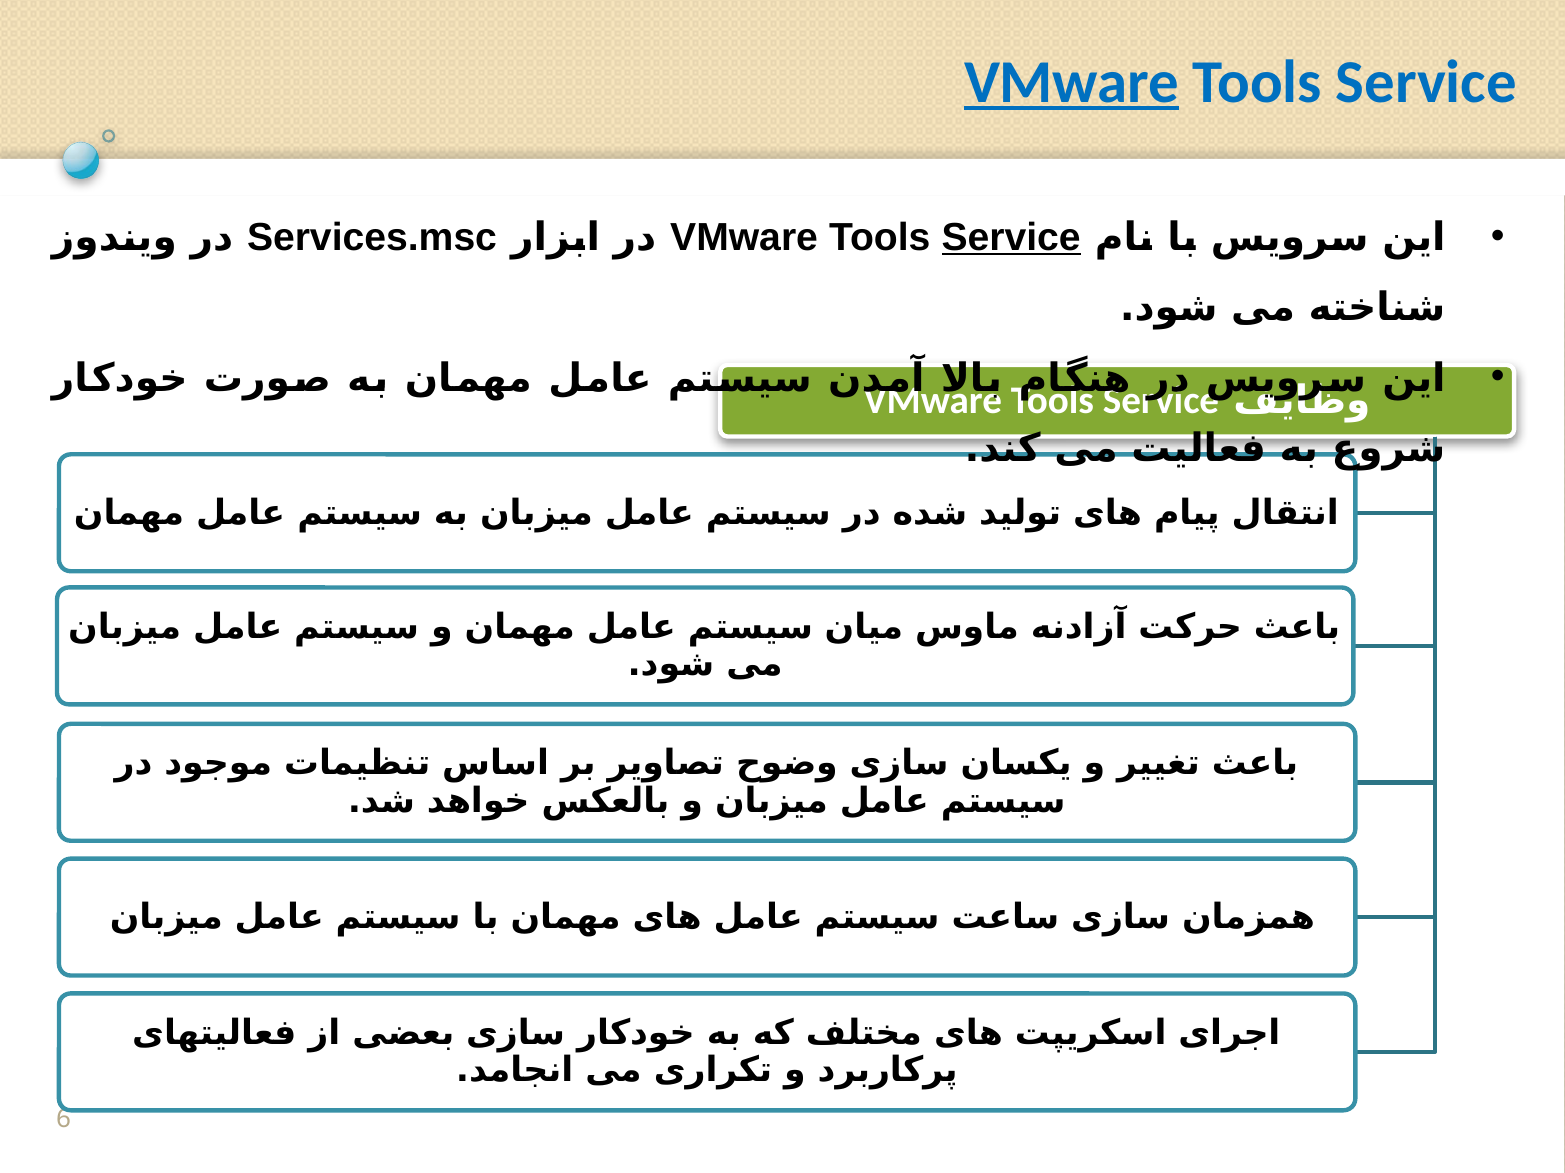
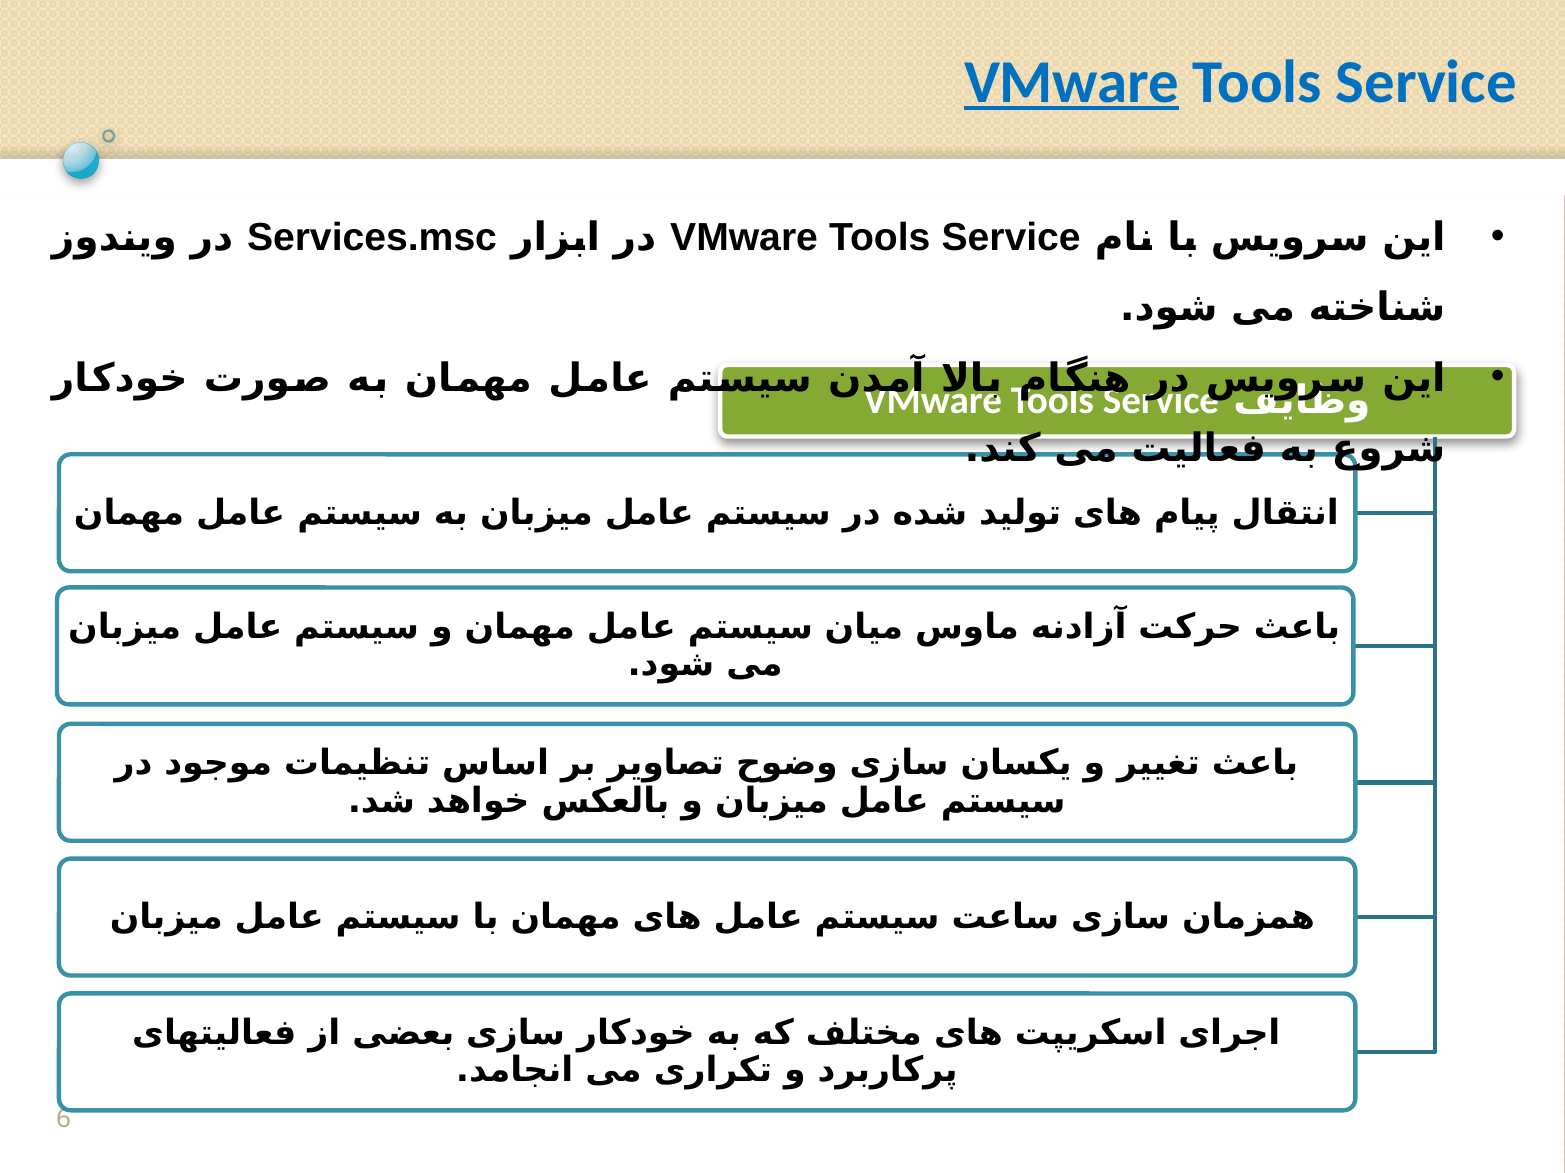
Service at (1011, 237) underline: present -> none
